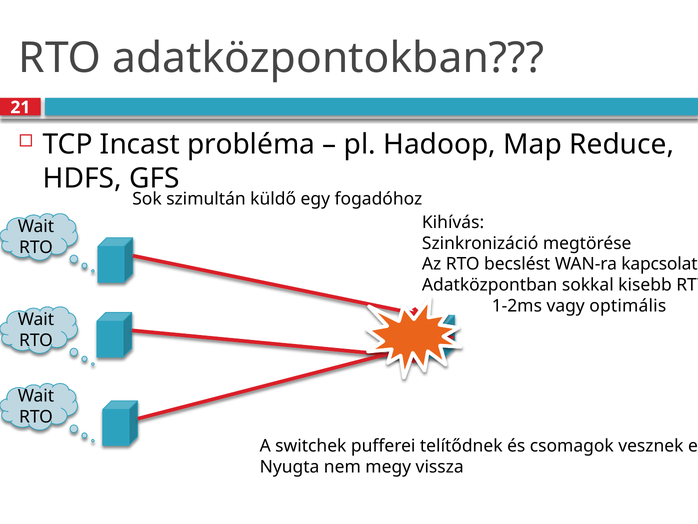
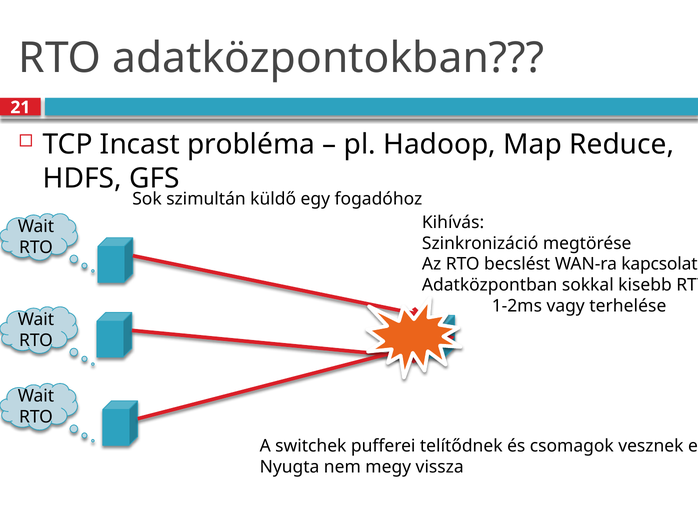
optimális: optimális -> terhelése
